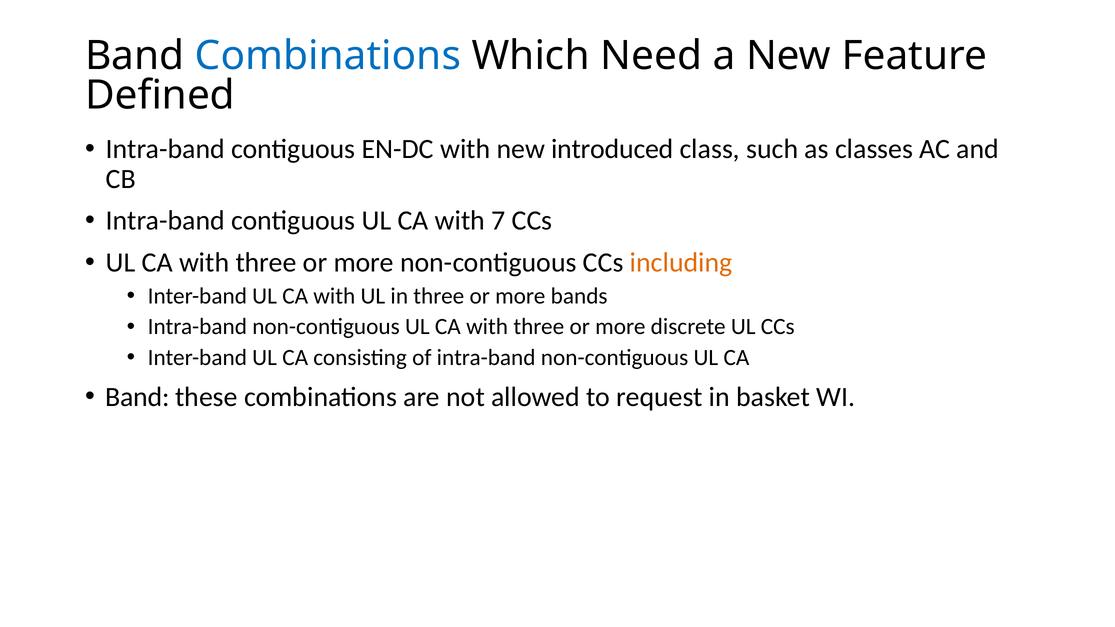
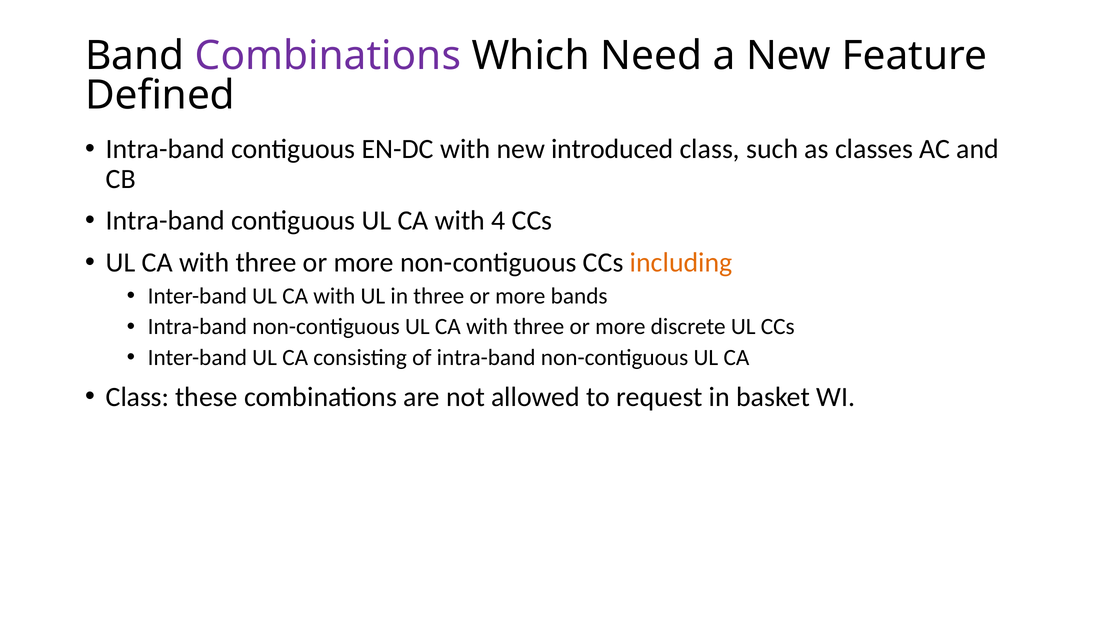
Combinations at (328, 56) colour: blue -> purple
7: 7 -> 4
Band at (138, 397): Band -> Class
